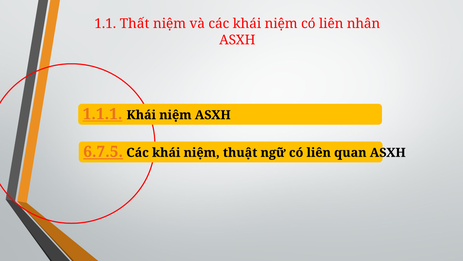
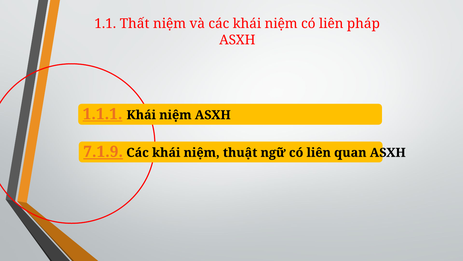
nhân: nhân -> pháp
6.7.5: 6.7.5 -> 7.1.9
